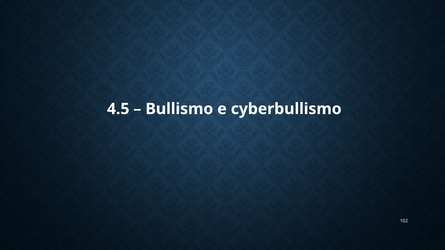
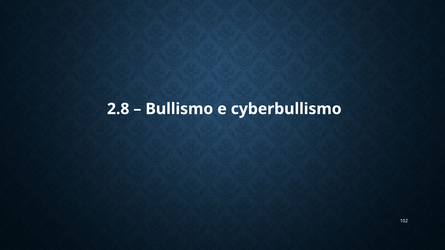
4.5: 4.5 -> 2.8
